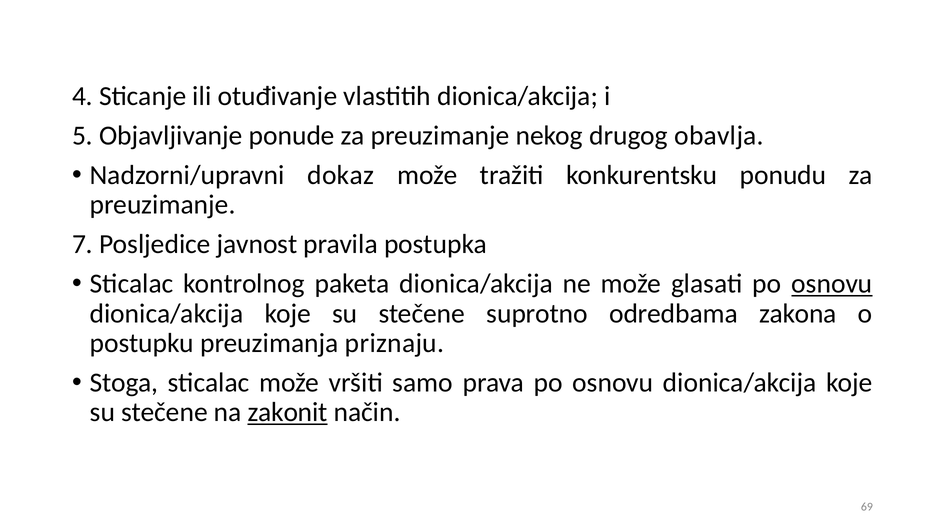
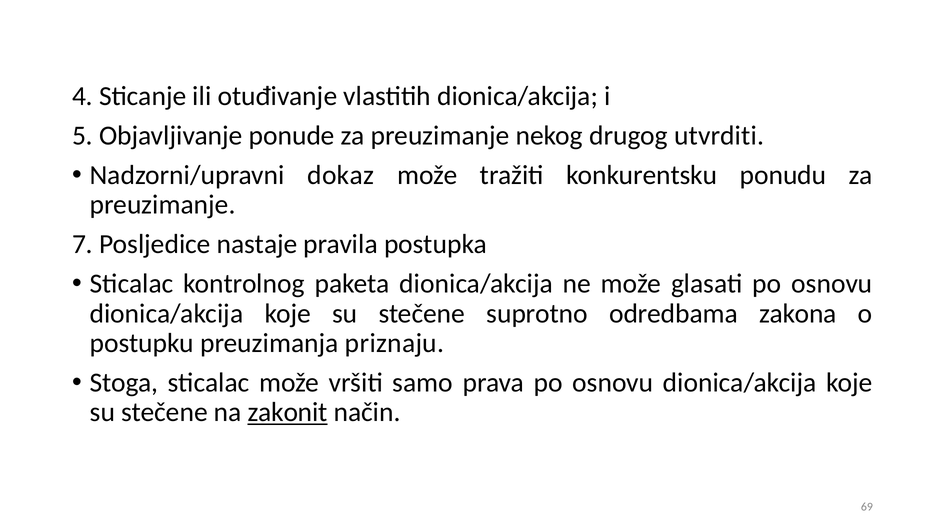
obavlja: obavlja -> utvrditi
javnost: javnost -> nastaje
osnovu at (832, 284) underline: present -> none
